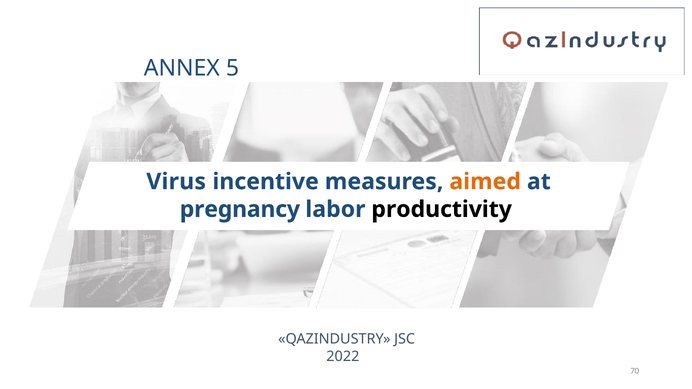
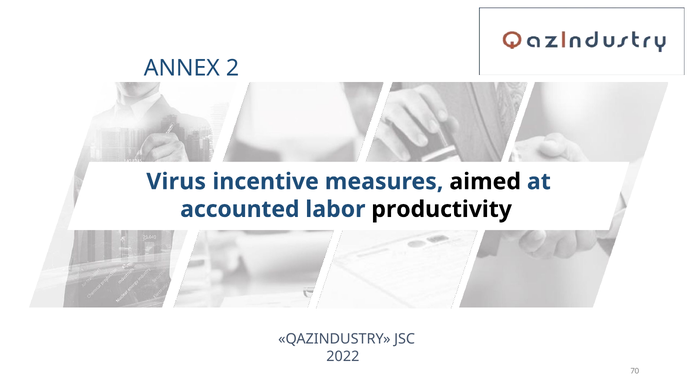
5: 5 -> 2
aimed colour: orange -> black
pregnancy: pregnancy -> accounted
